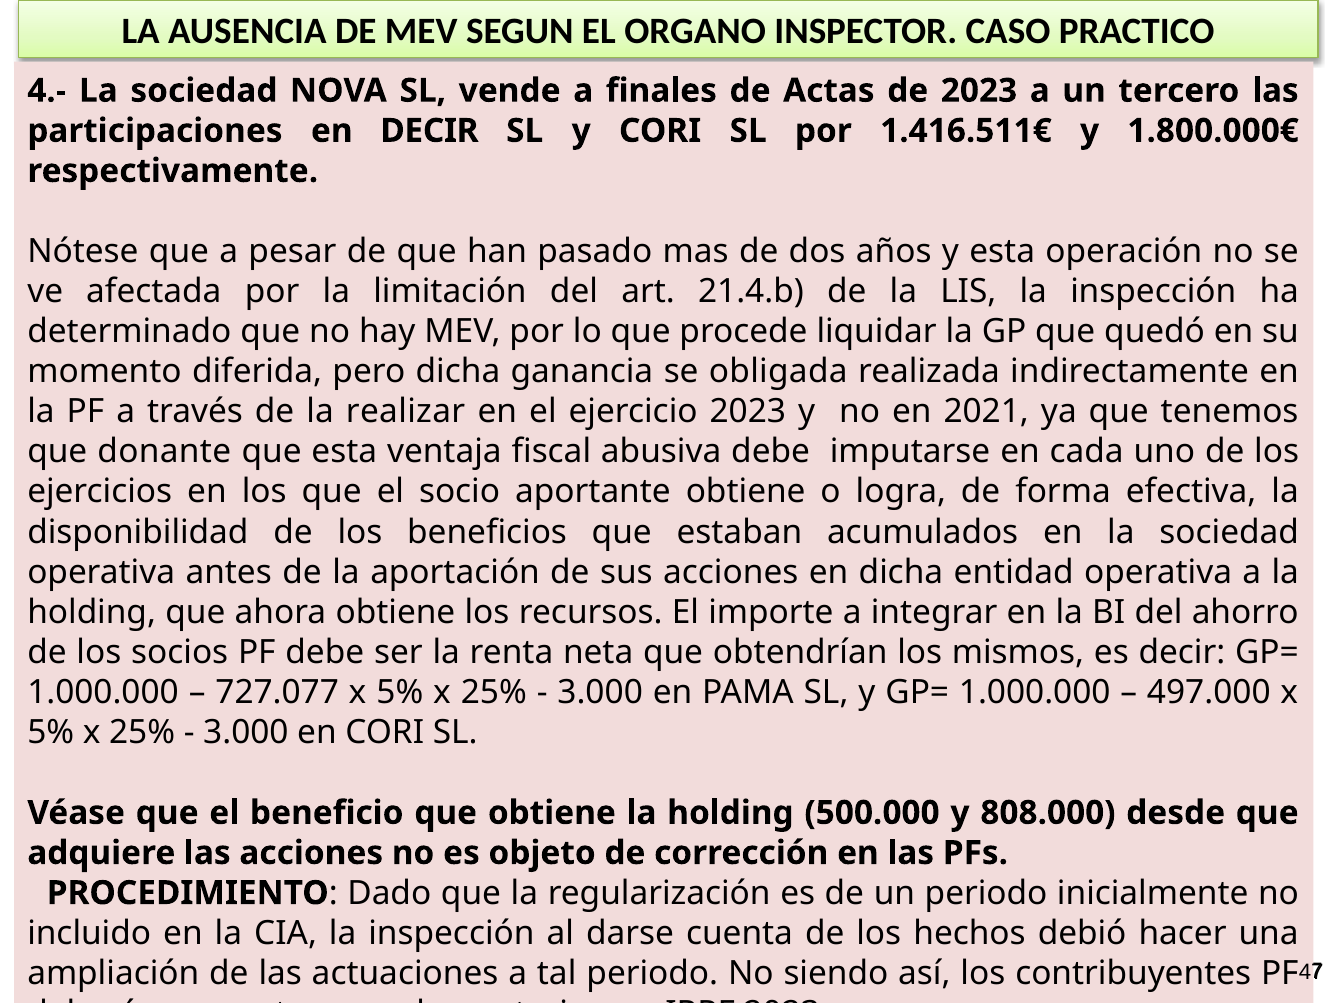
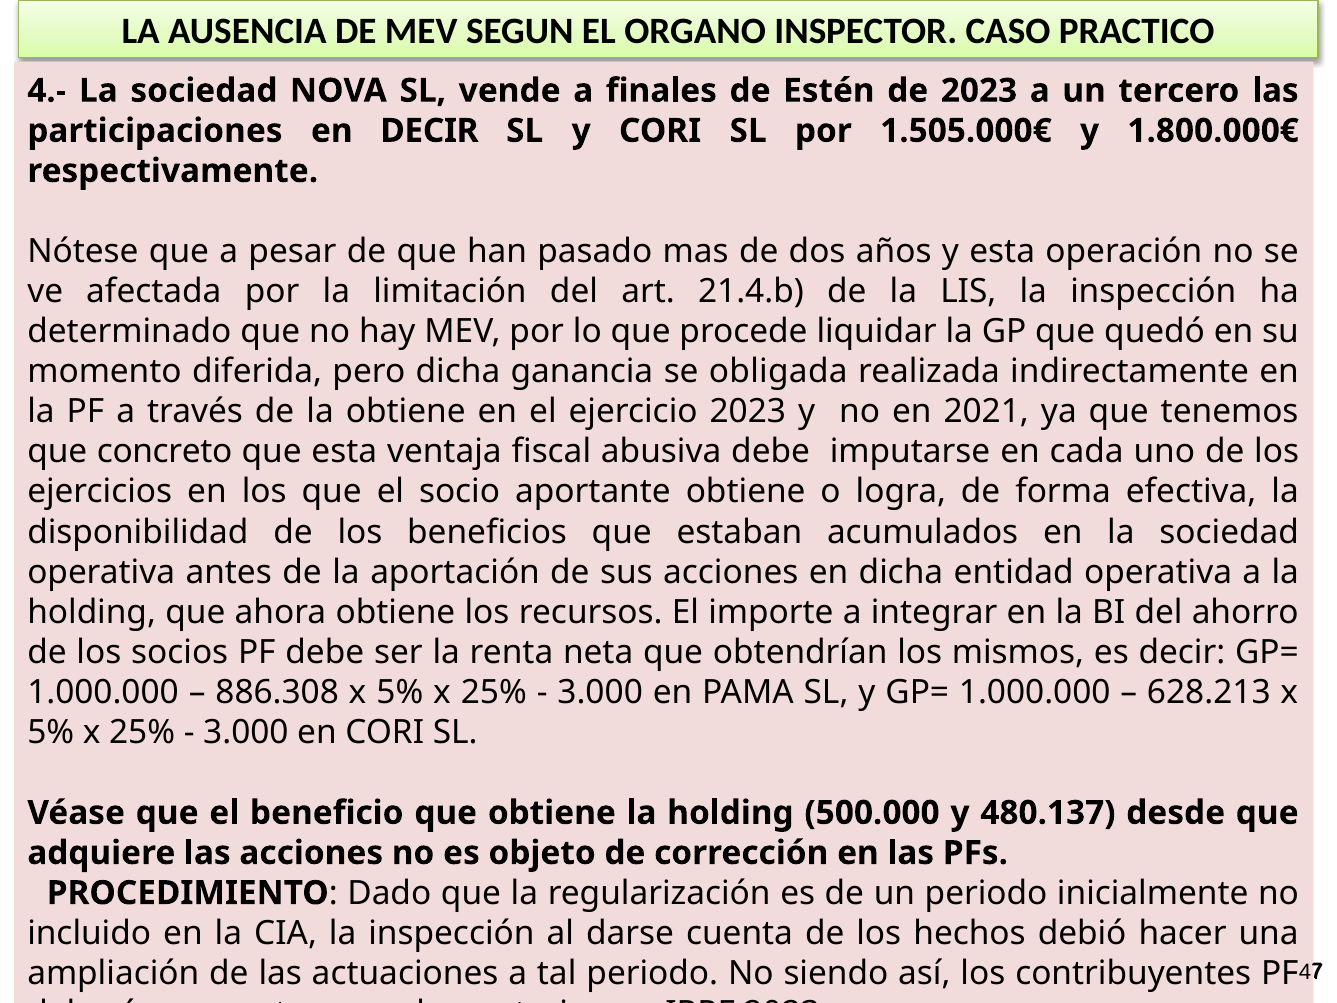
Actas: Actas -> Estén
1.416.511€: 1.416.511€ -> 1.505.000€
la realizar: realizar -> obtiene
donante: donante -> concreto
727.077: 727.077 -> 886.308
497.000: 497.000 -> 628.213
808.000: 808.000 -> 480.137
